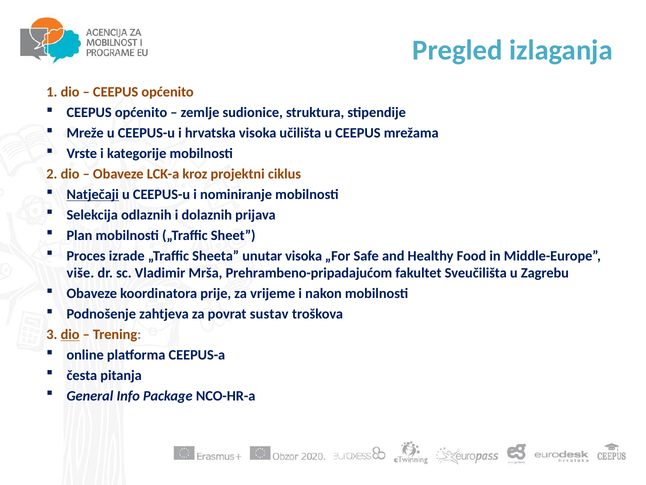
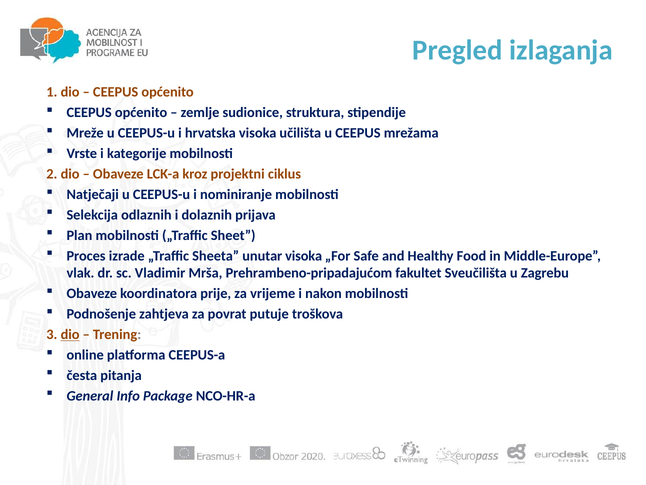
Natječaji underline: present -> none
više: više -> vlak
sustav: sustav -> putuje
